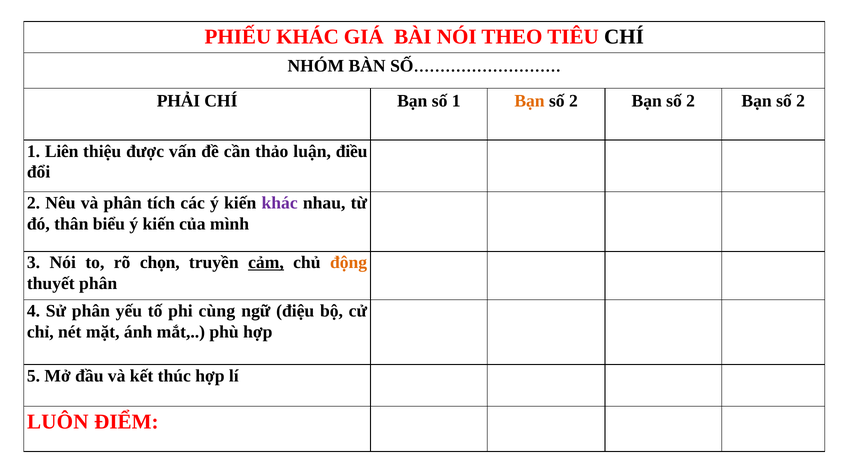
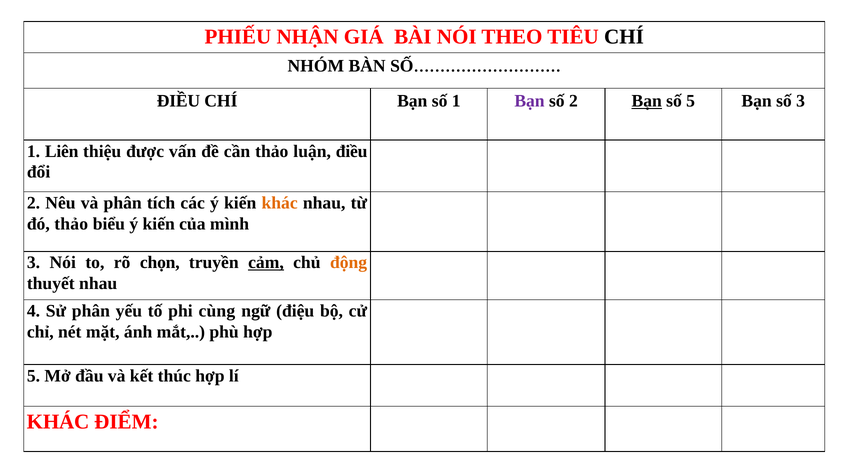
PHIẾU KHÁC: KHÁC -> NHẬN
PHẢI at (178, 101): PHẢI -> ĐIỀU
Bạn at (529, 101) colour: orange -> purple
Bạn at (647, 101) underline: none -> present
2 at (691, 101): 2 -> 5
2 at (801, 101): 2 -> 3
khác at (280, 203) colour: purple -> orange
đó thân: thân -> thảo
thuyết phân: phân -> nhau
LUÔN at (58, 422): LUÔN -> KHÁC
